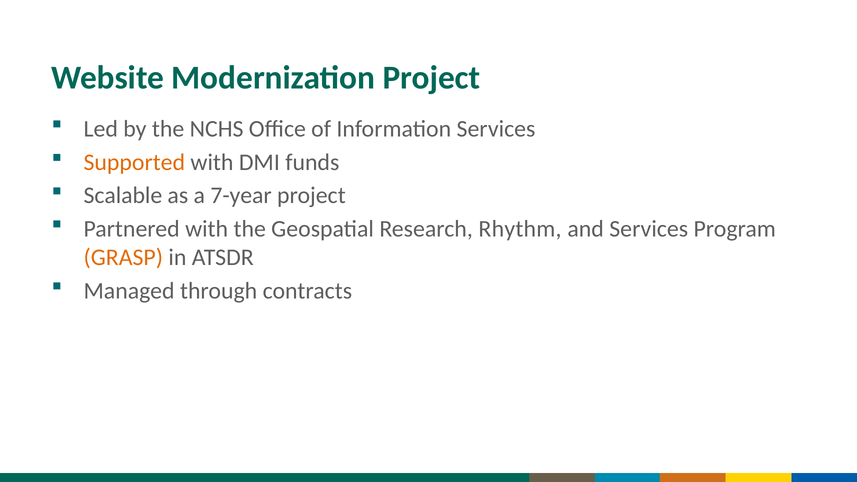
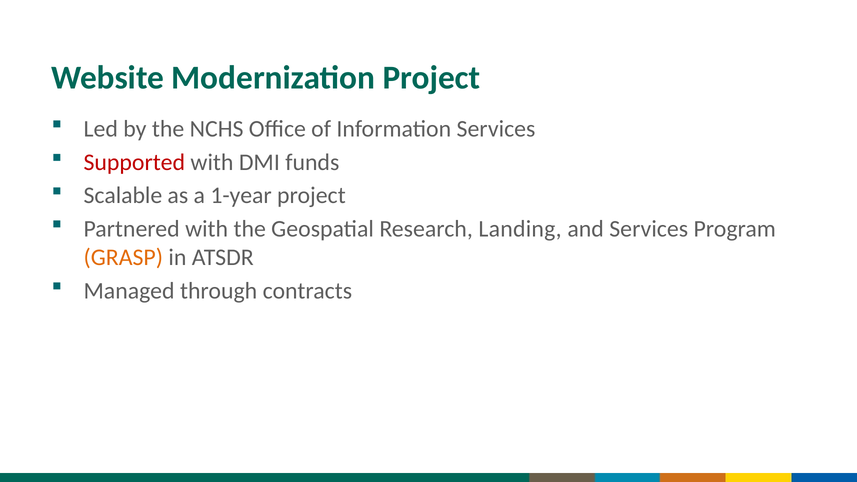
Supported colour: orange -> red
7-year: 7-year -> 1-year
Rhythm: Rhythm -> Landing
